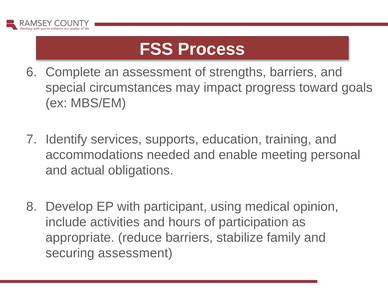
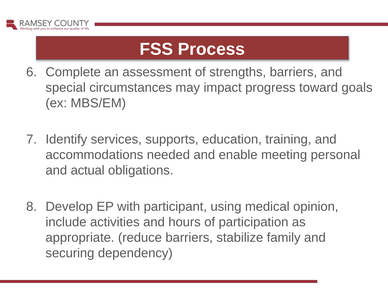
securing assessment: assessment -> dependency
